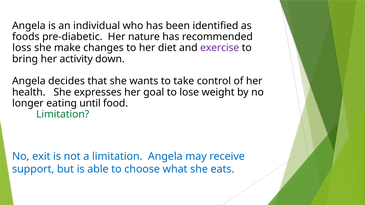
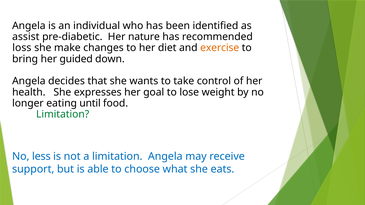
foods: foods -> assist
exercise colour: purple -> orange
activity: activity -> guided
exit: exit -> less
